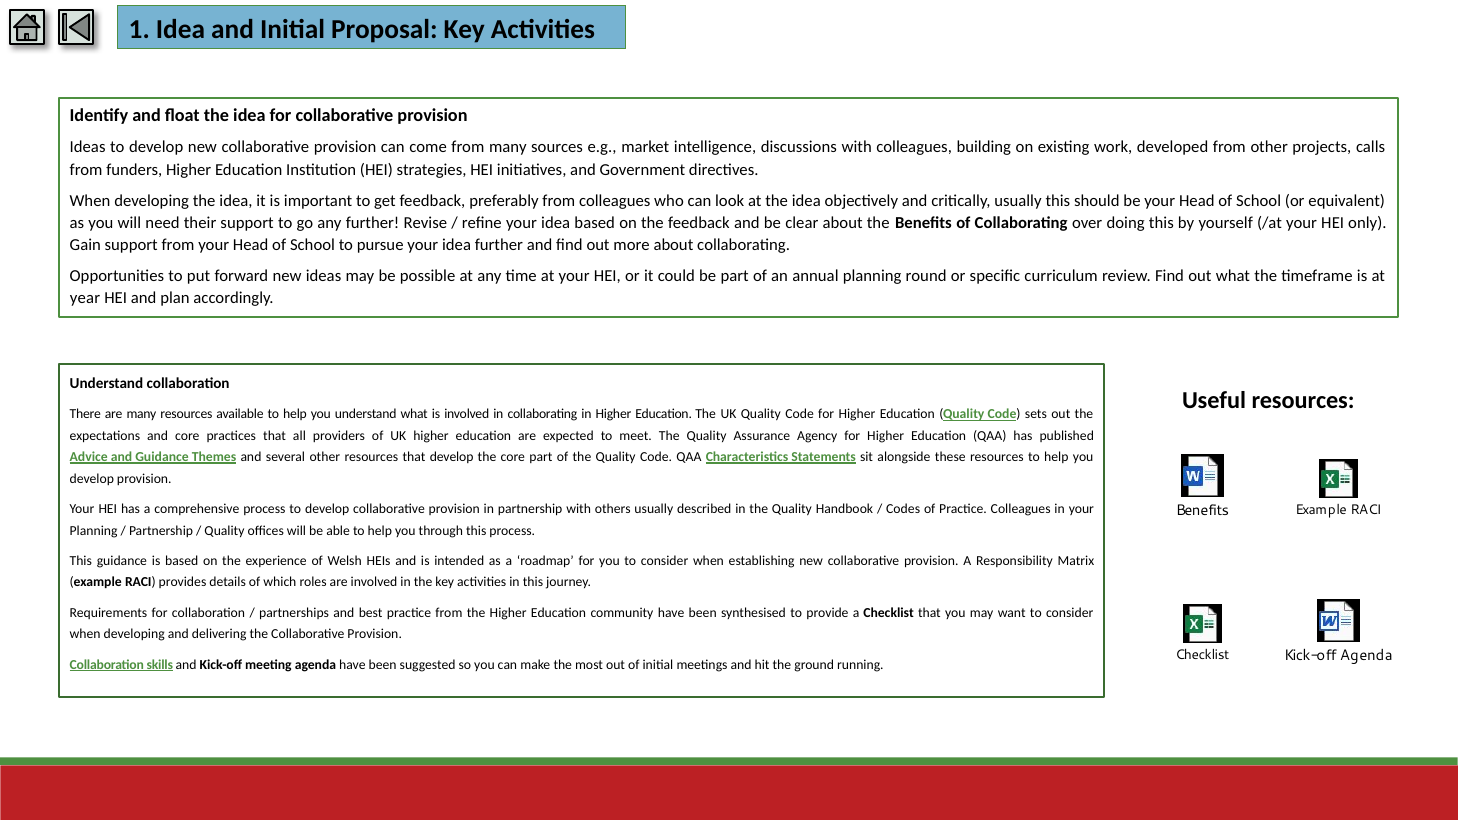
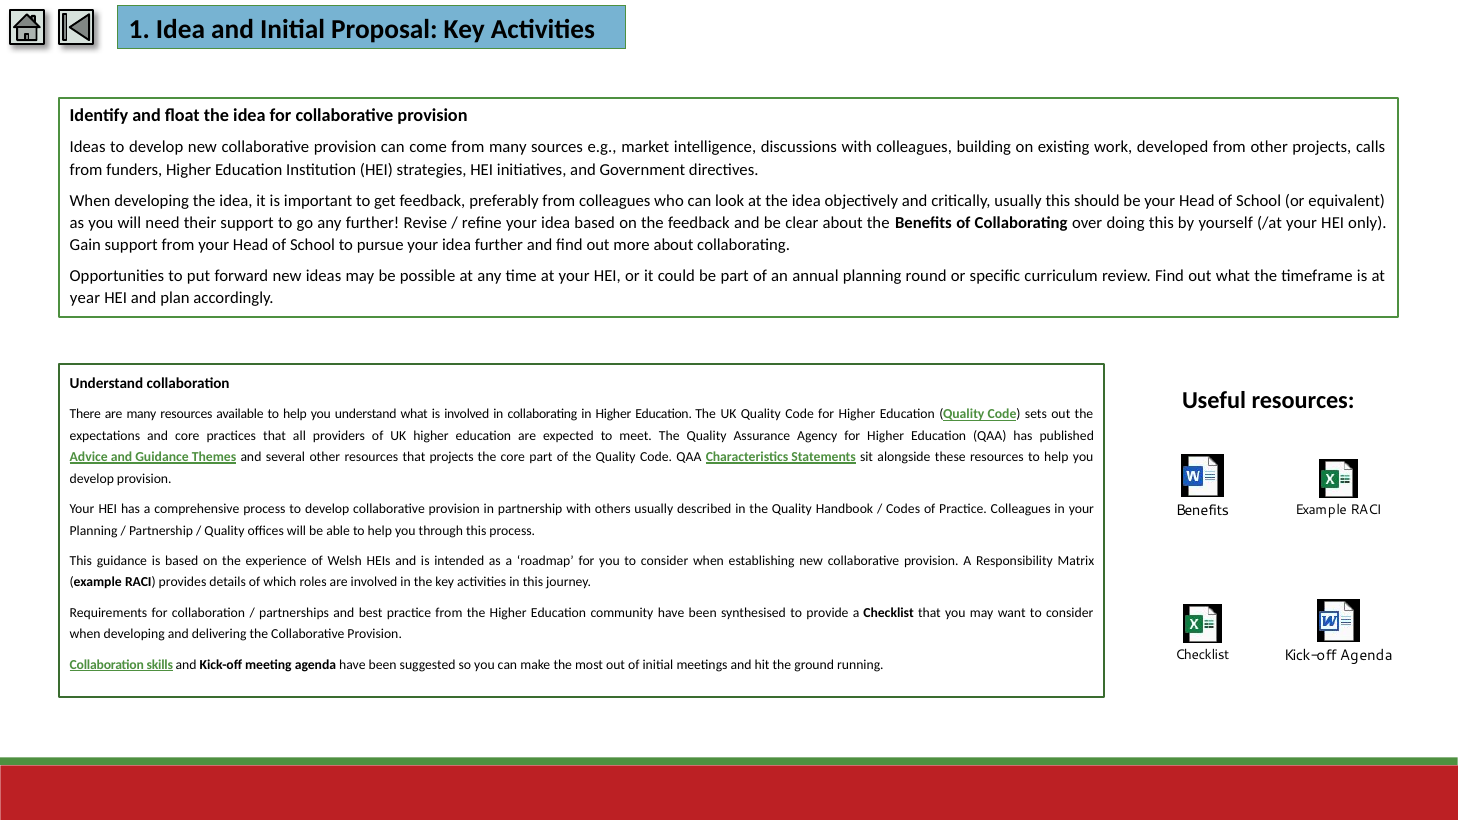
that develop: develop -> projects
